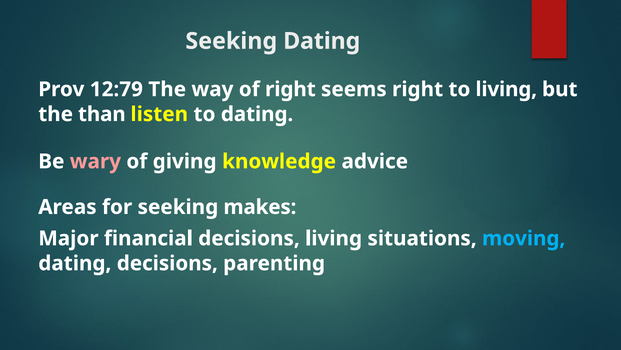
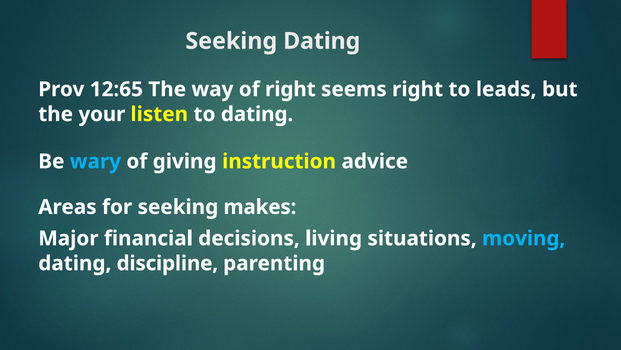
12:79: 12:79 -> 12:65
to living: living -> leads
than: than -> your
wary colour: pink -> light blue
knowledge: knowledge -> instruction
dating decisions: decisions -> discipline
